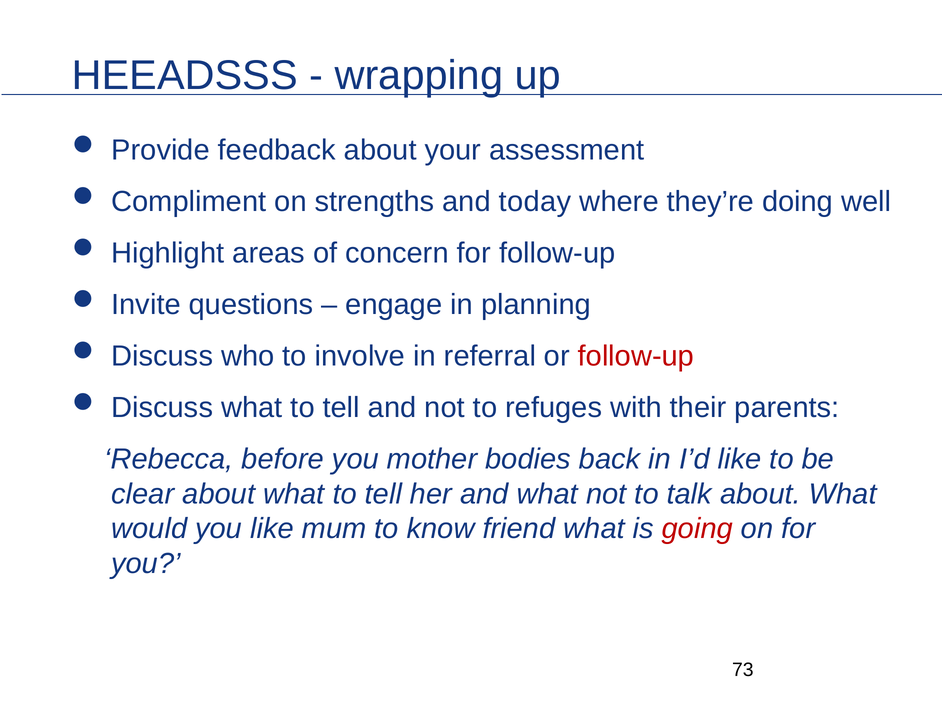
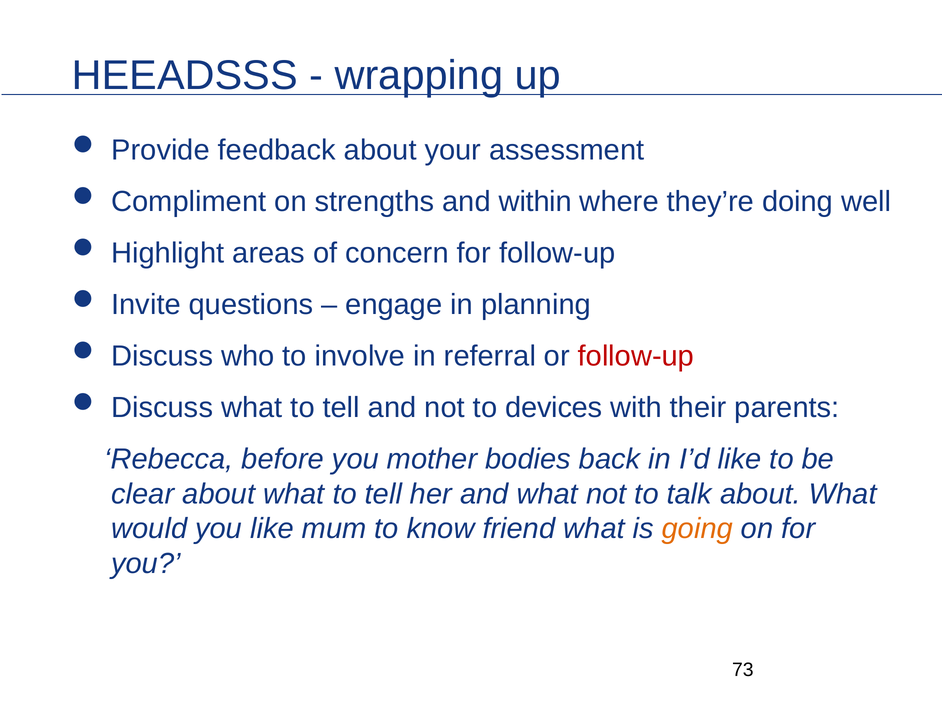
today: today -> within
refuges: refuges -> devices
going colour: red -> orange
